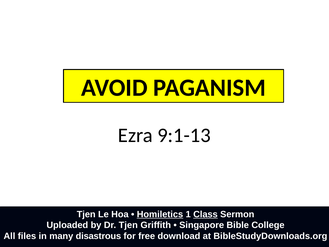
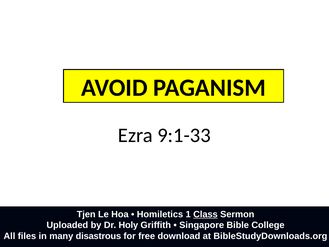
9:1-13: 9:1-13 -> 9:1-33
Homiletics underline: present -> none
Dr Tjen: Tjen -> Holy
